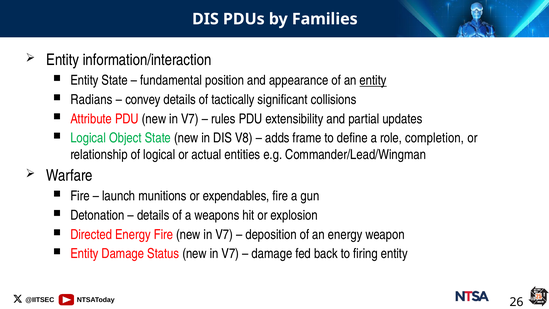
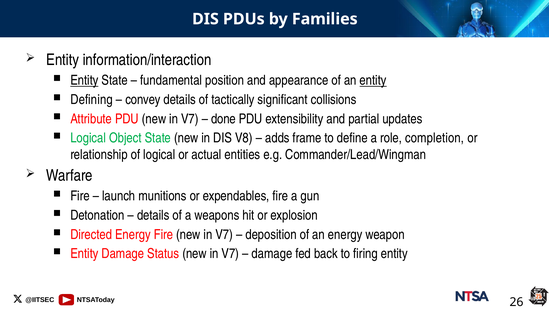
Entity at (84, 80) underline: none -> present
Radians: Radians -> Defining
rules: rules -> done
